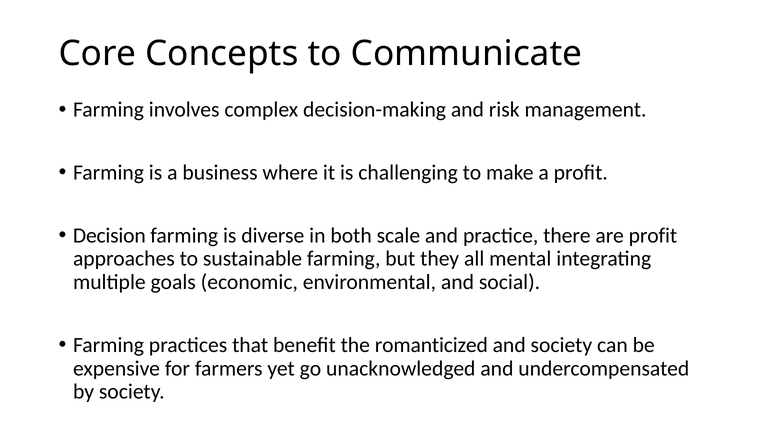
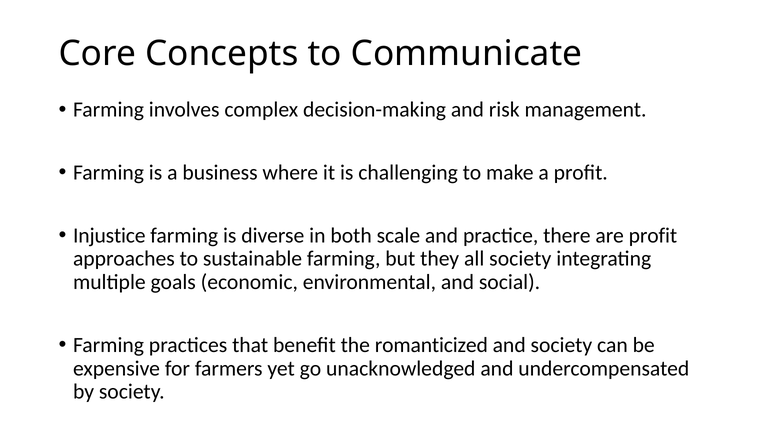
Decision: Decision -> Injustice
all mental: mental -> society
